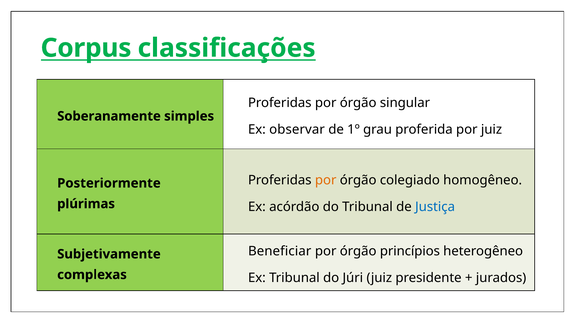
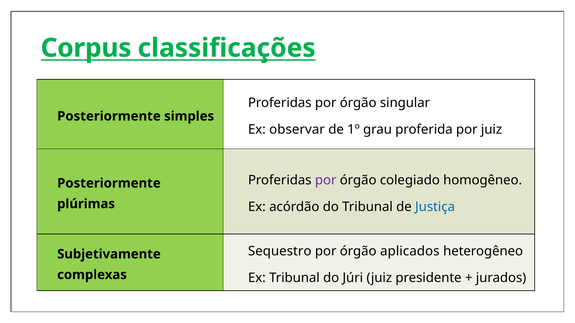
Soberanamente at (109, 116): Soberanamente -> Posteriormente
por at (326, 180) colour: orange -> purple
Beneficiar: Beneficiar -> Sequestro
princípios: princípios -> aplicados
